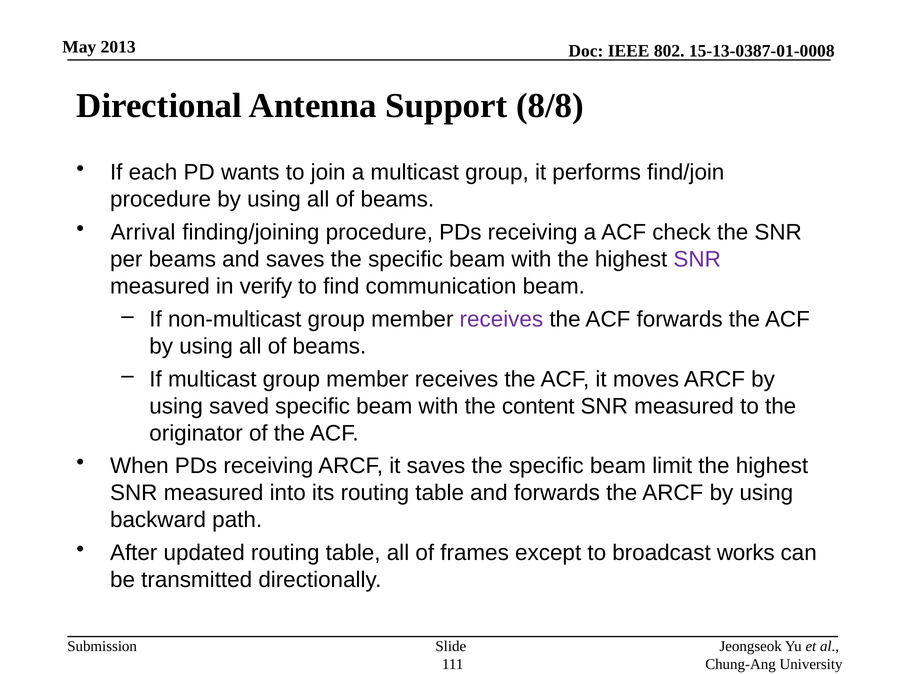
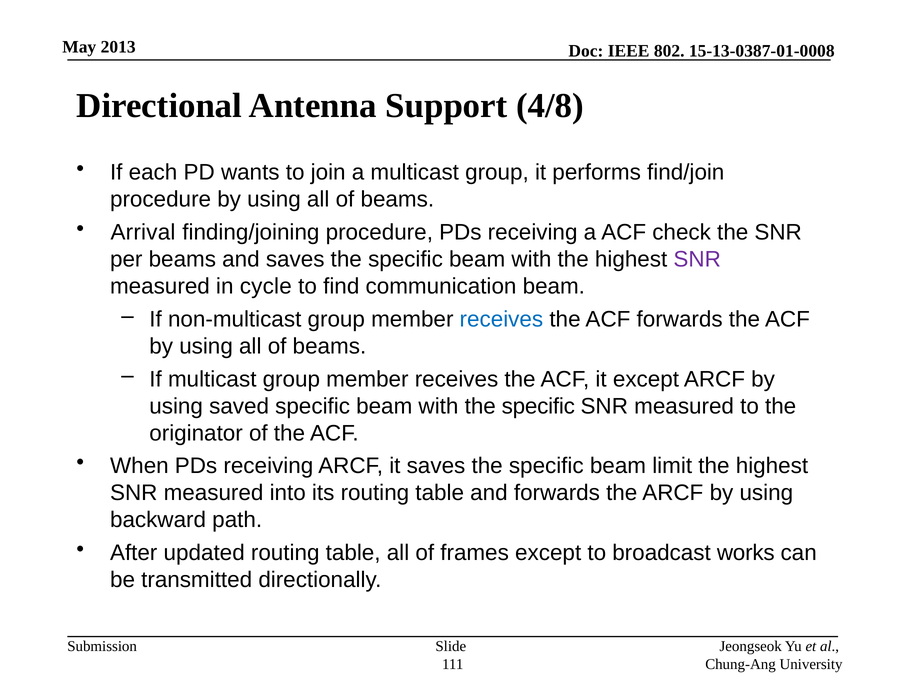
8/8: 8/8 -> 4/8
verify: verify -> cycle
receives at (501, 319) colour: purple -> blue
it moves: moves -> except
with the content: content -> specific
